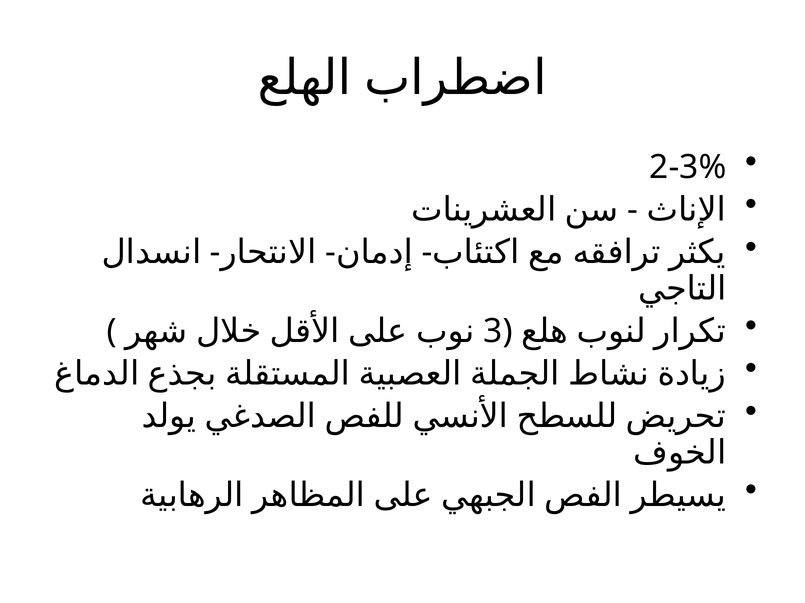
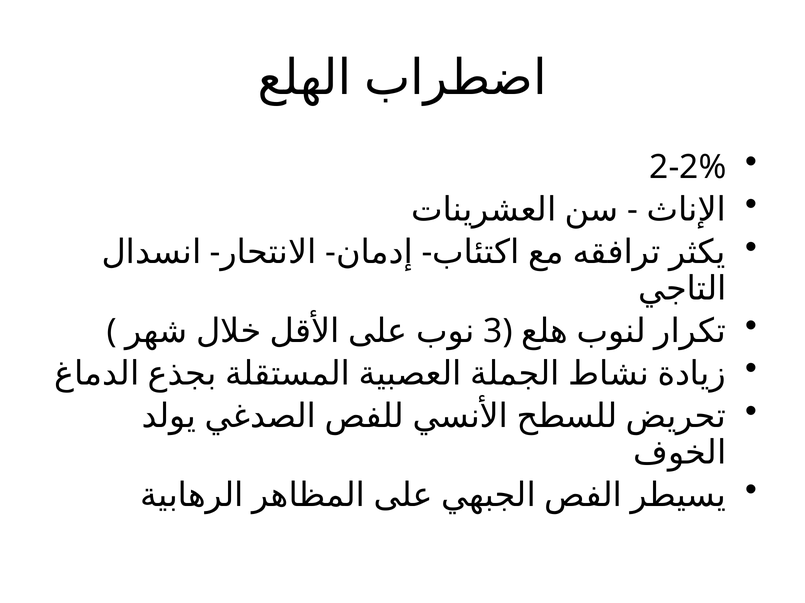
2-3%: 2-3% -> 2-2%
